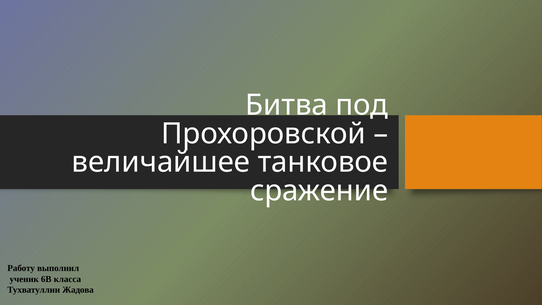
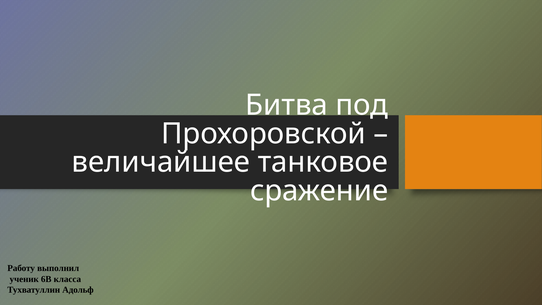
Жадова: Жадова -> Адольф
